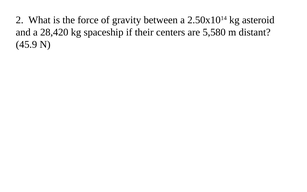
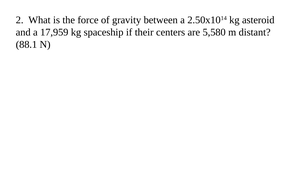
28,420: 28,420 -> 17,959
45.9: 45.9 -> 88.1
